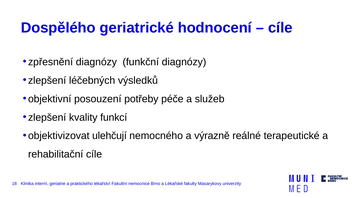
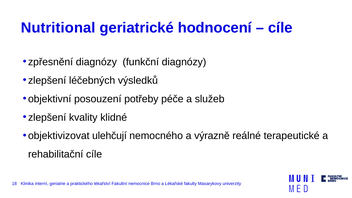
Dospělého: Dospělého -> Nutritional
funkcí: funkcí -> klidné
